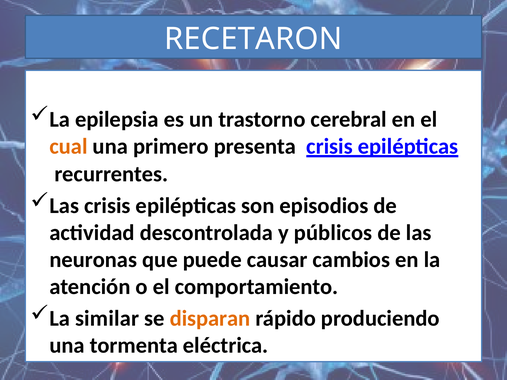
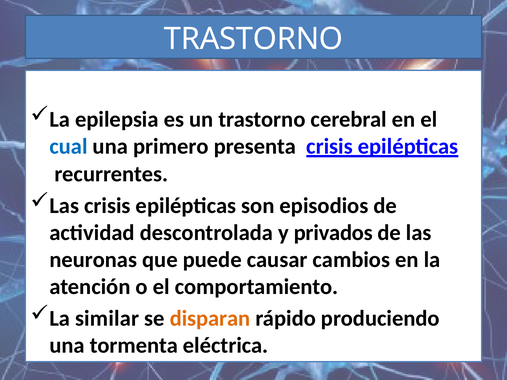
RECETARON at (253, 39): RECETARON -> TRASTORNO
cual colour: orange -> blue
públicos: públicos -> privados
